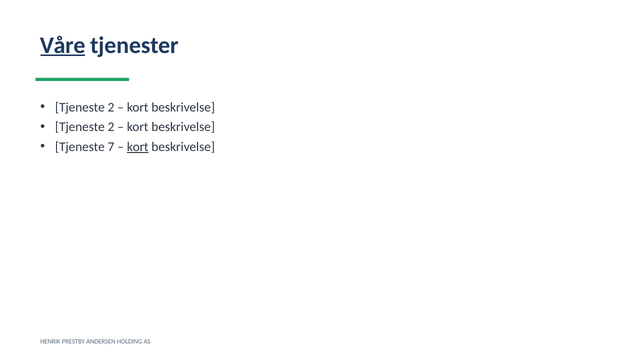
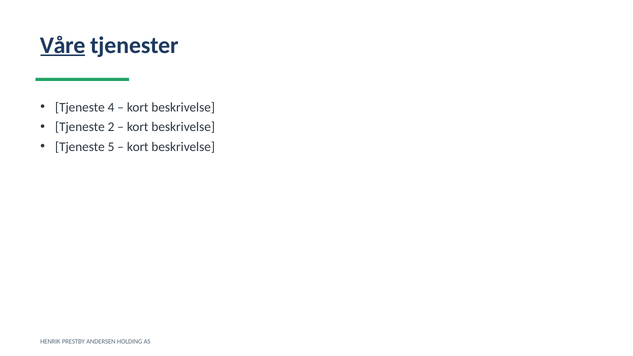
2 at (111, 107): 2 -> 4
7: 7 -> 5
kort at (138, 147) underline: present -> none
